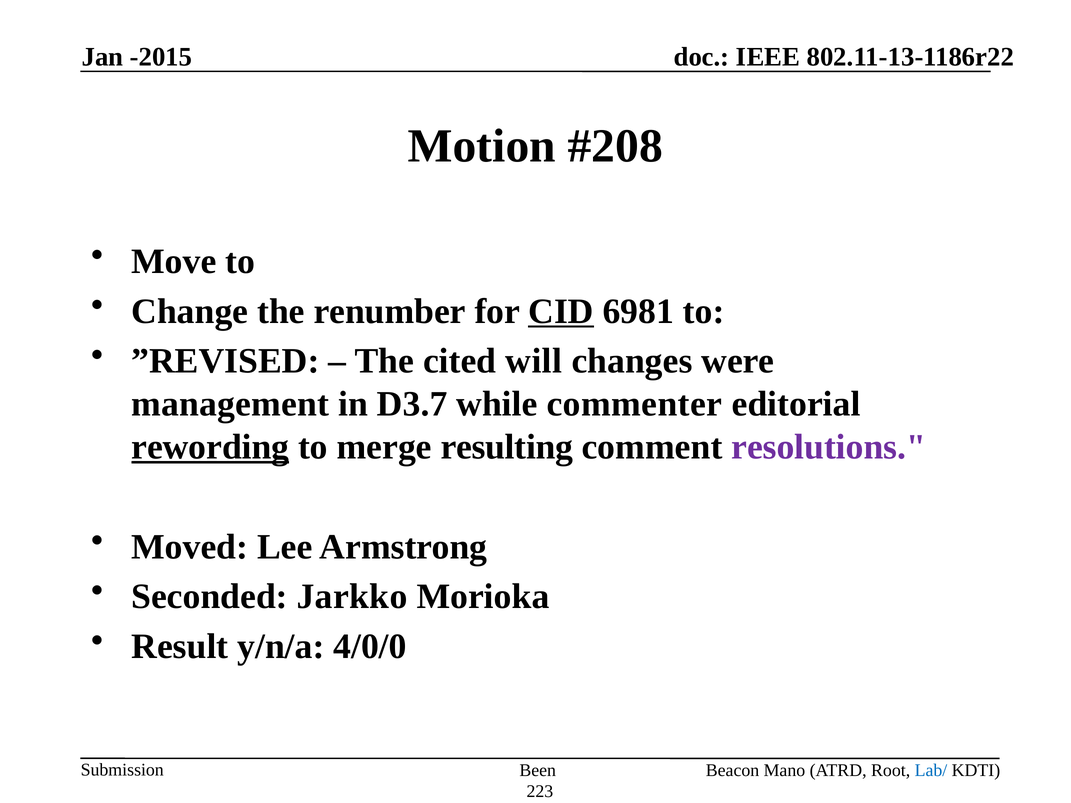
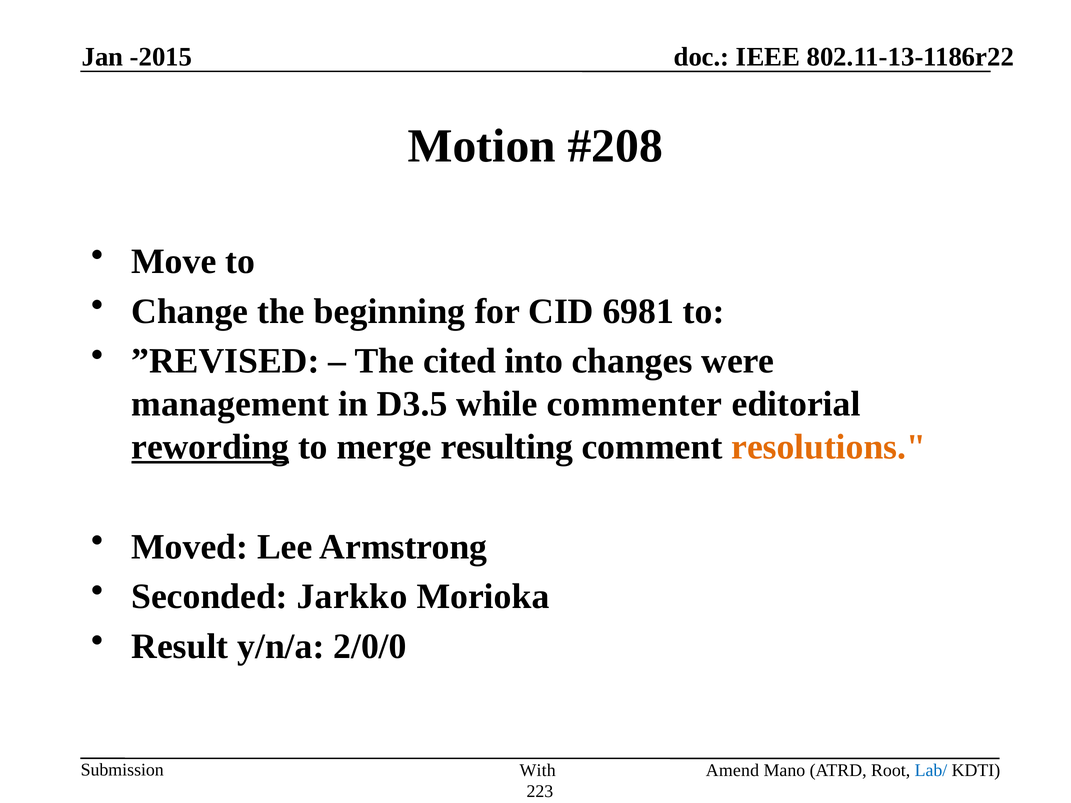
renumber: renumber -> beginning
CID underline: present -> none
will: will -> into
D3.7: D3.7 -> D3.5
resolutions colour: purple -> orange
4/0/0: 4/0/0 -> 2/0/0
Been: Been -> With
Beacon: Beacon -> Amend
